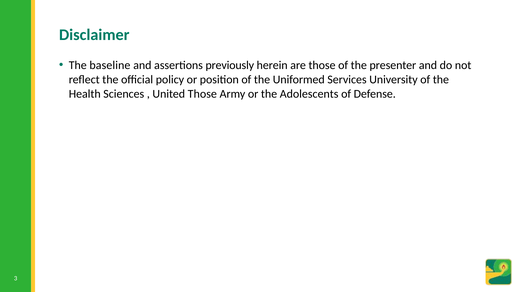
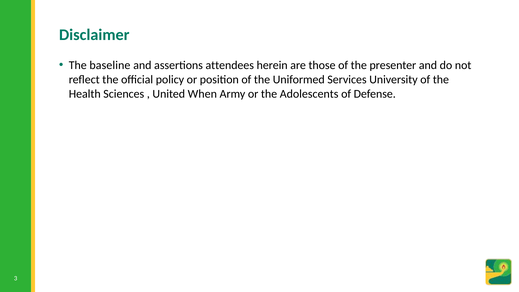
previously: previously -> attendees
United Those: Those -> When
